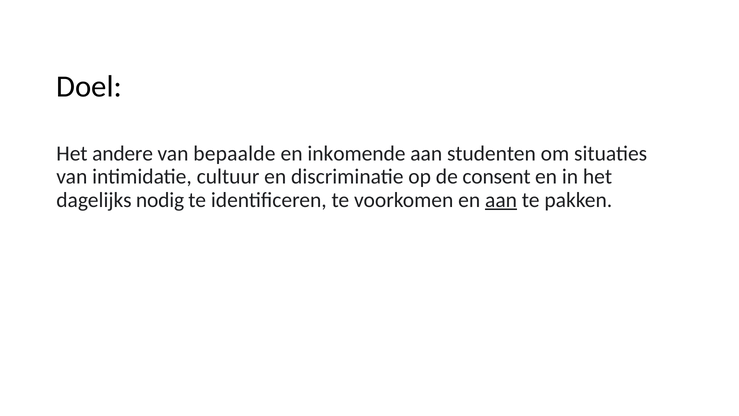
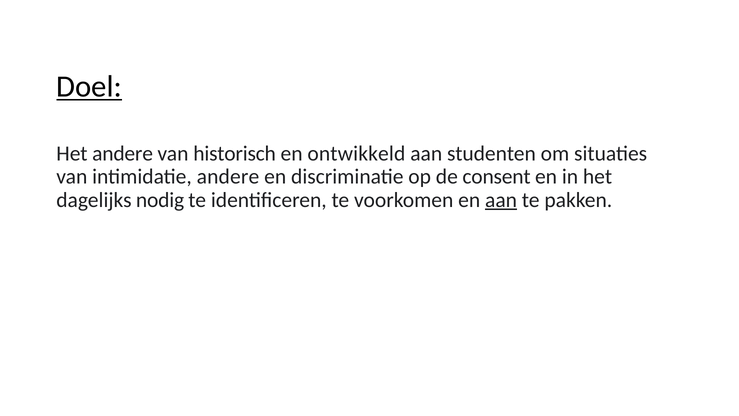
Doel underline: none -> present
bepaalde: bepaalde -> historisch
inkomende: inkomende -> ontwikkeld
intimidatie cultuur: cultuur -> andere
